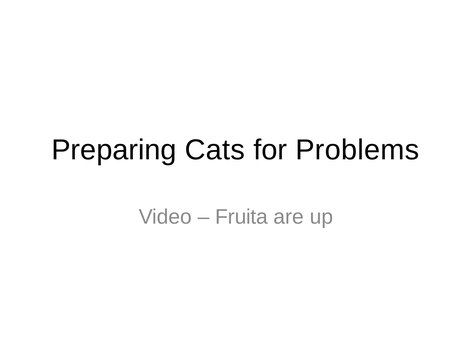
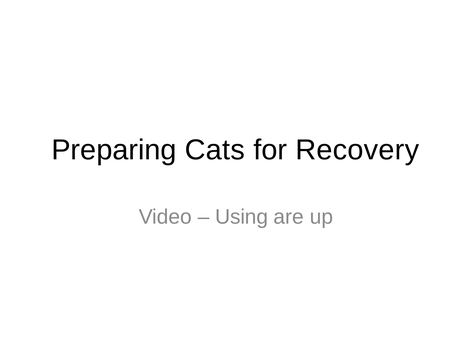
Problems: Problems -> Recovery
Fruita: Fruita -> Using
